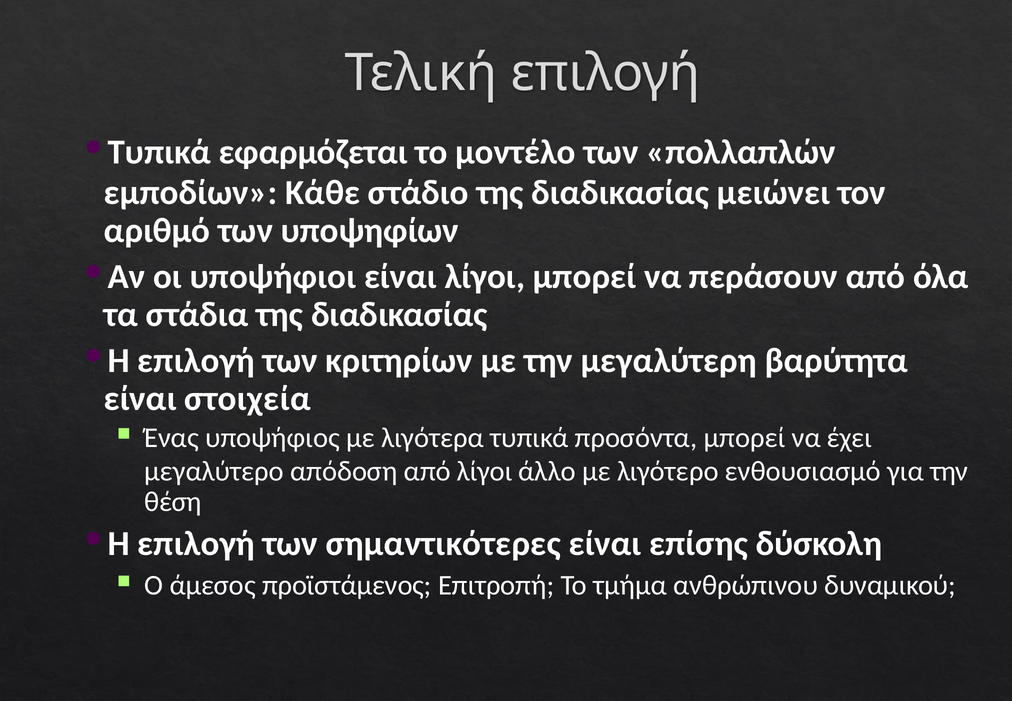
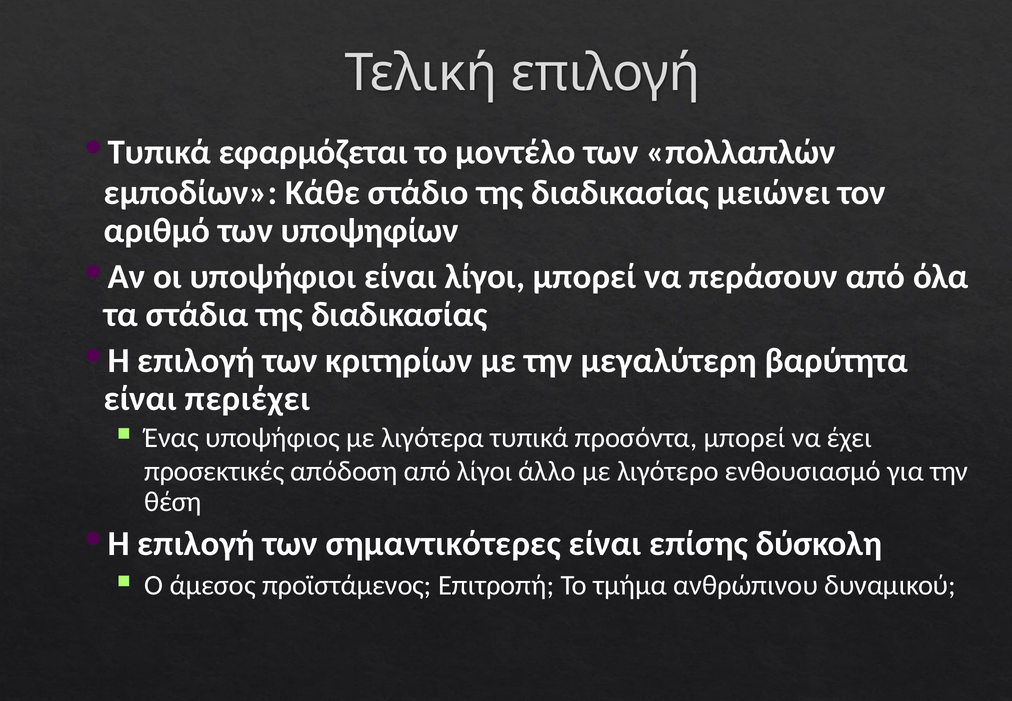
στοιχεία: στοιχεία -> περιέχει
μεγαλύτερο: μεγαλύτερο -> προσεκτικές
